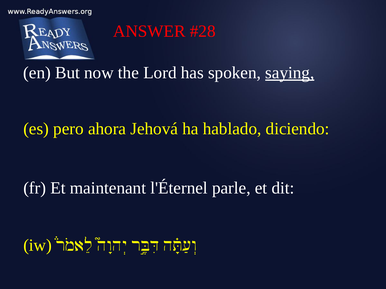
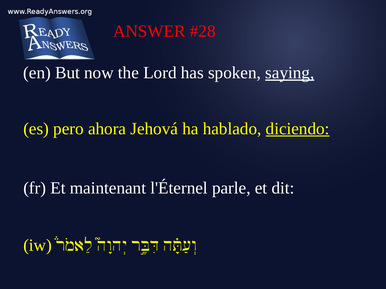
diciendo underline: none -> present
